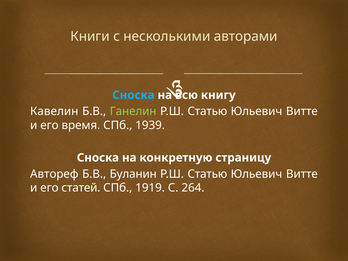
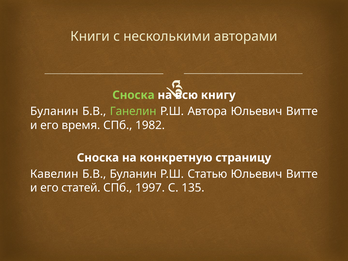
Сноска at (133, 95) colour: light blue -> light green
Кавелин at (54, 111): Кавелин -> Буланин
Статью at (207, 111): Статью -> Автора
1939: 1939 -> 1982
Автореф: Автореф -> Кавелин
1919: 1919 -> 1997
264: 264 -> 135
